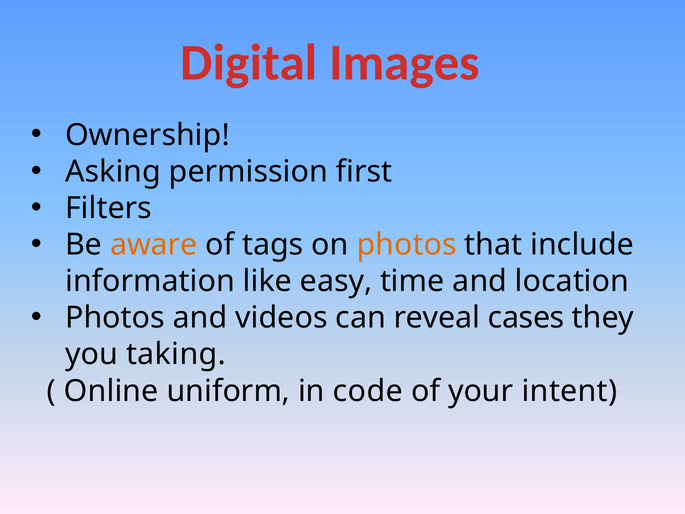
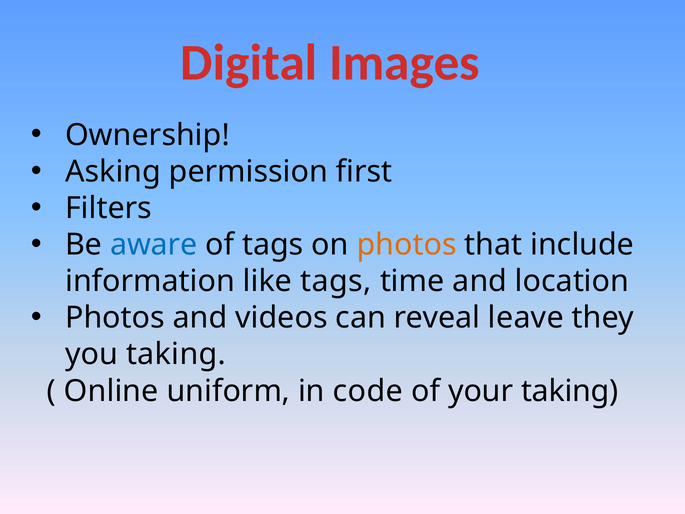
aware colour: orange -> blue
like easy: easy -> tags
cases: cases -> leave
your intent: intent -> taking
